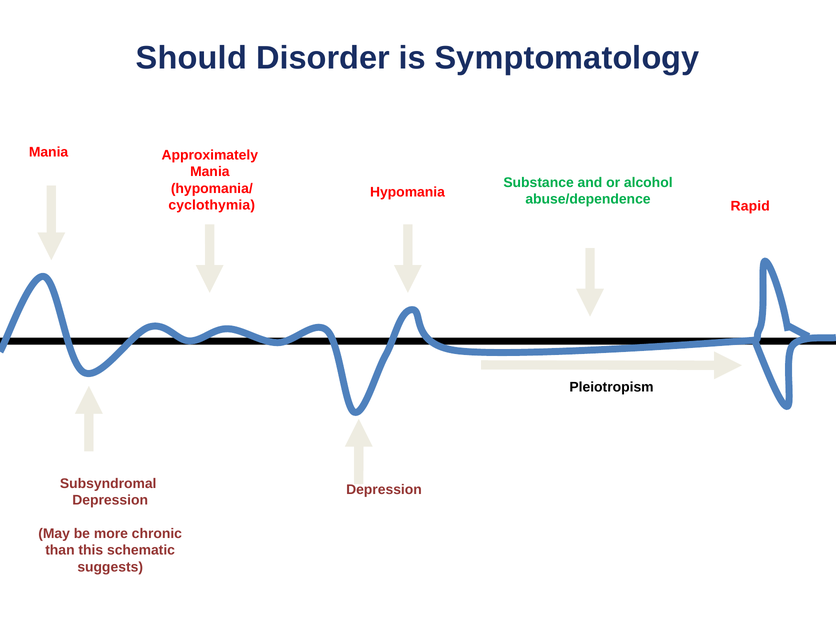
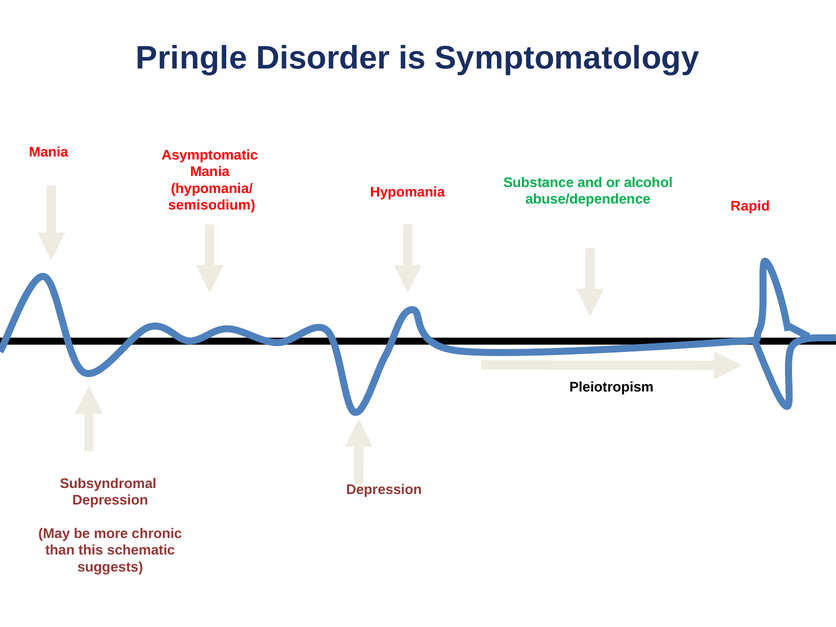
Should: Should -> Pringle
Approximately: Approximately -> Asymptomatic
cyclothymia: cyclothymia -> semisodium
